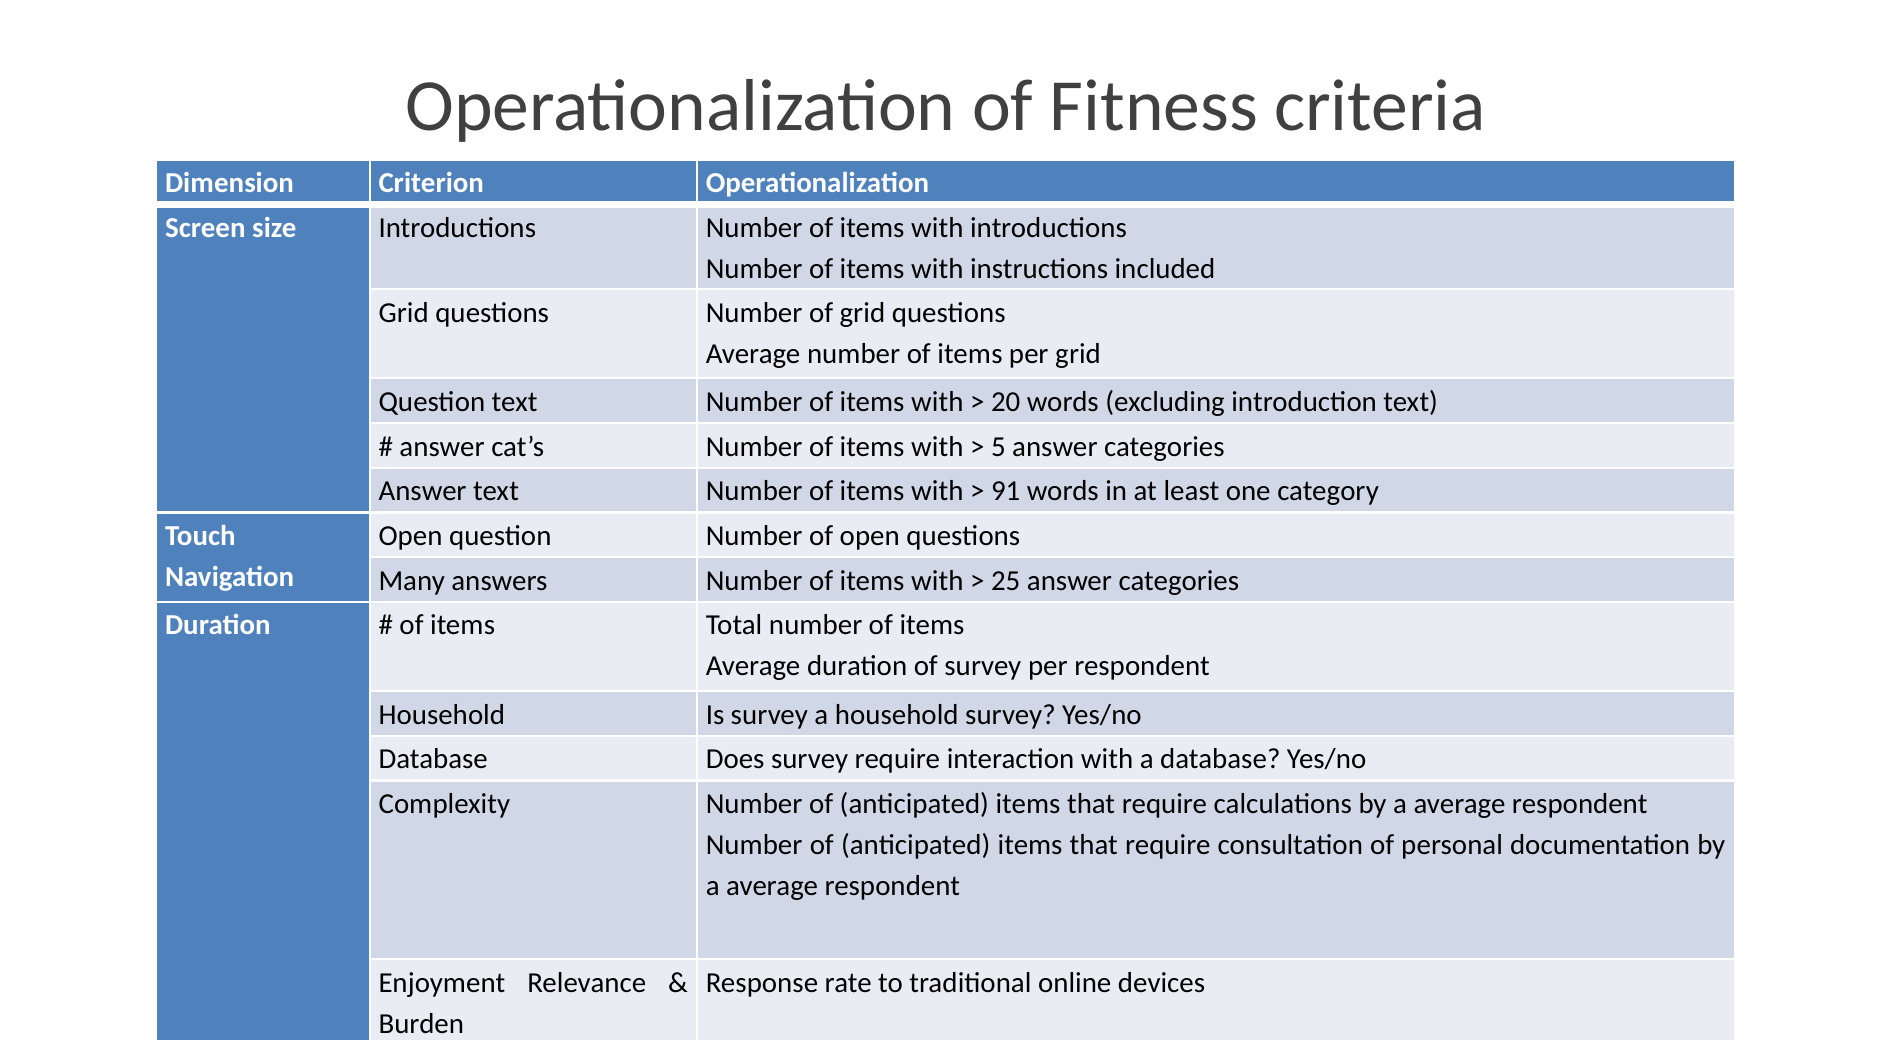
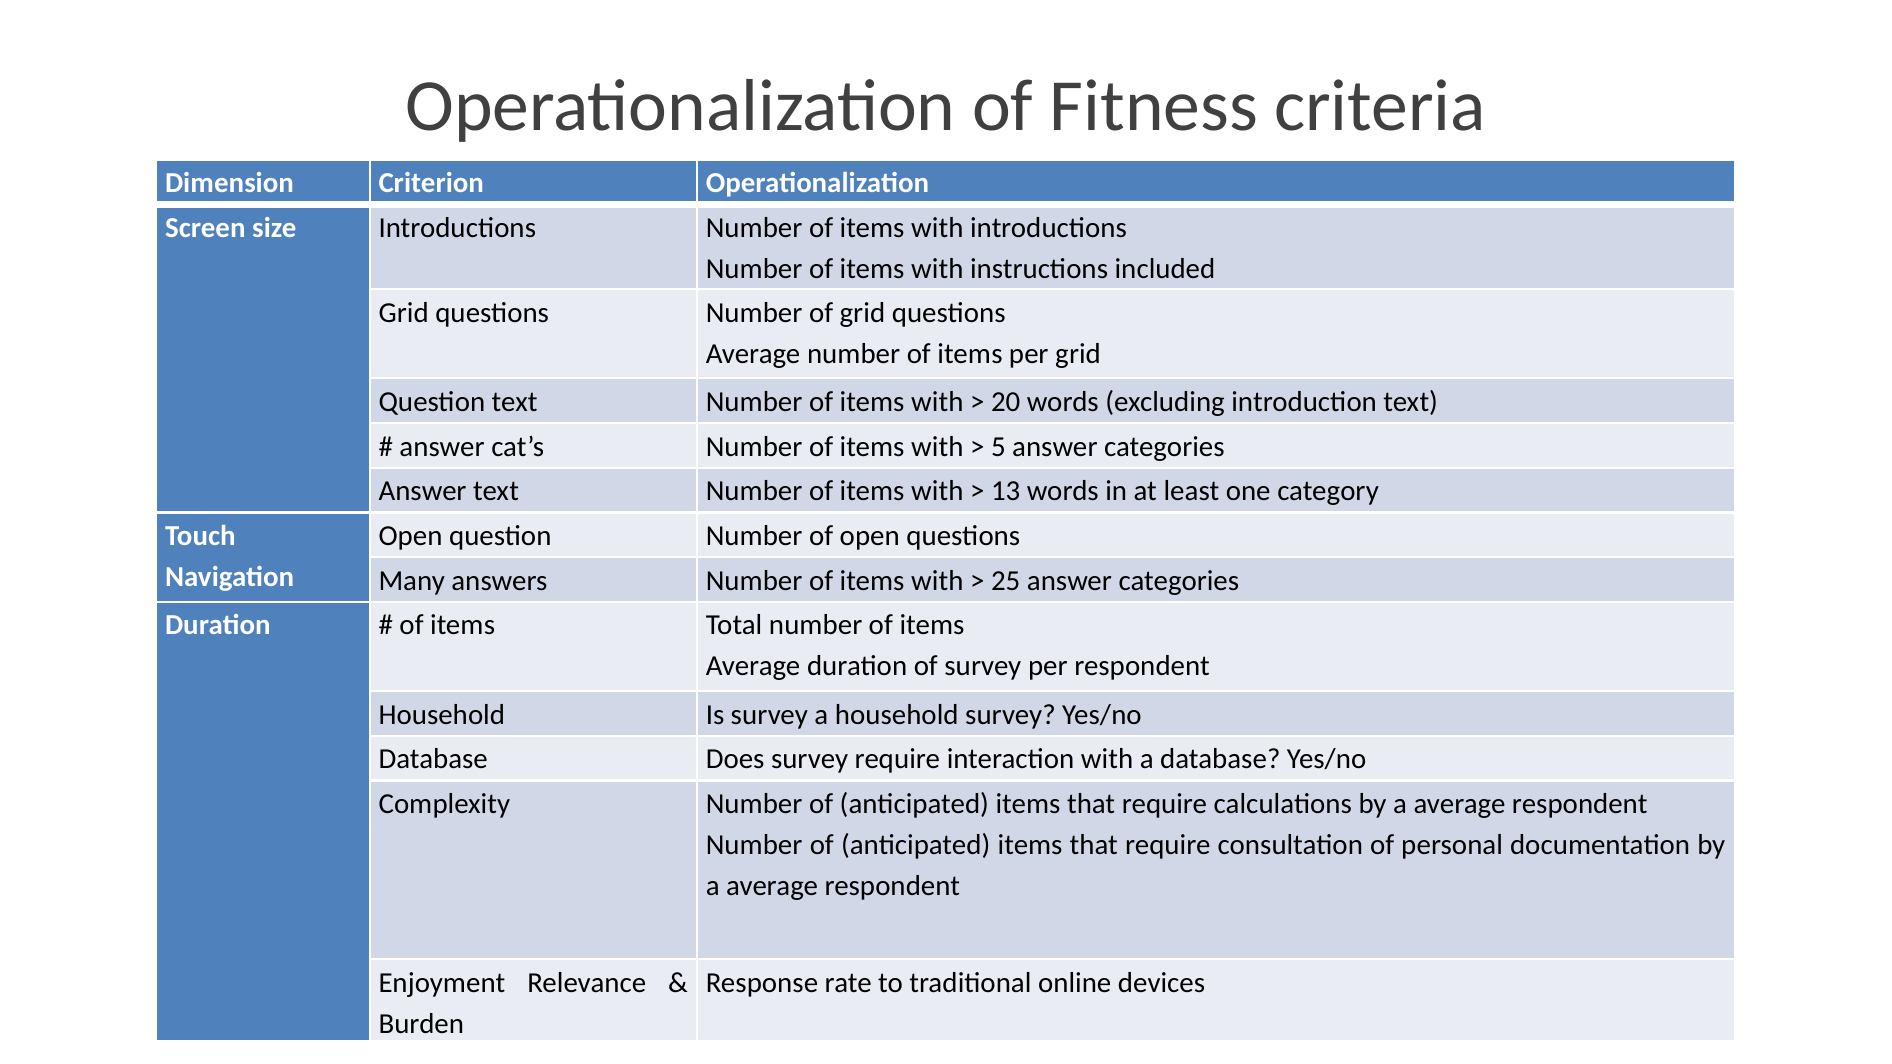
91: 91 -> 13
